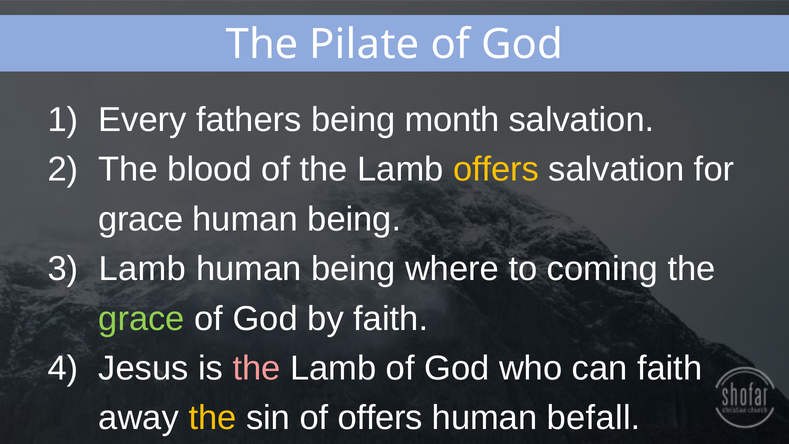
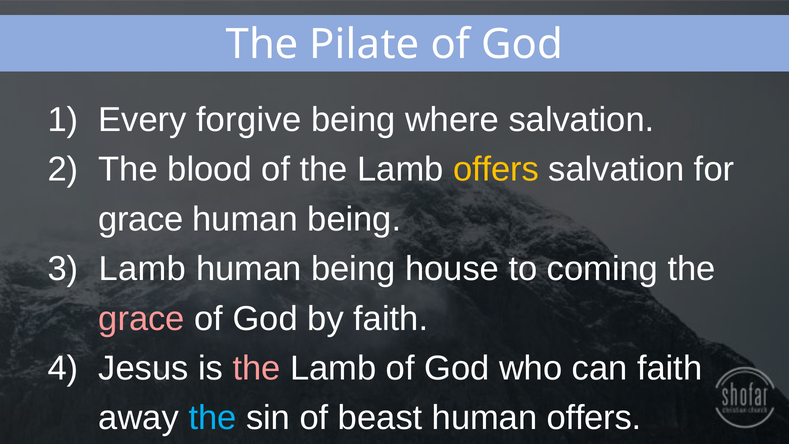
fathers: fathers -> forgive
month: month -> where
where: where -> house
grace at (142, 319) colour: light green -> pink
the at (212, 418) colour: yellow -> light blue
of offers: offers -> beast
human befall: befall -> offers
